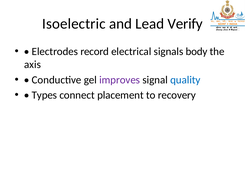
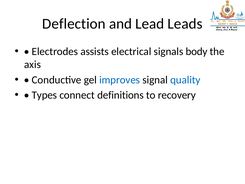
Isoelectric: Isoelectric -> Deflection
Verify: Verify -> Leads
record: record -> assists
improves colour: purple -> blue
placement: placement -> definitions
